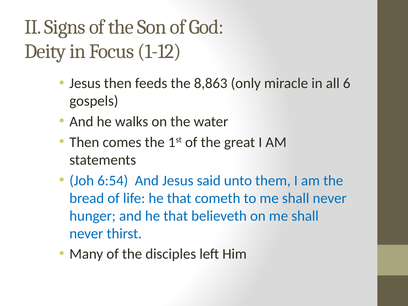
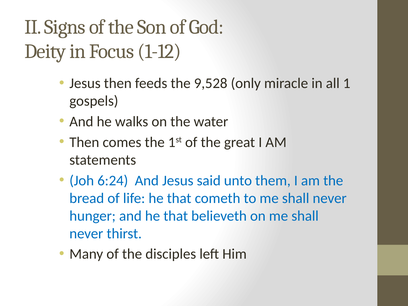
8,863: 8,863 -> 9,528
6: 6 -> 1
6:54: 6:54 -> 6:24
